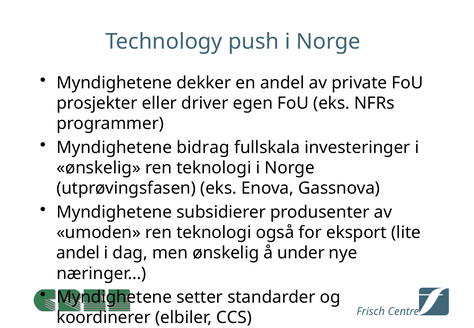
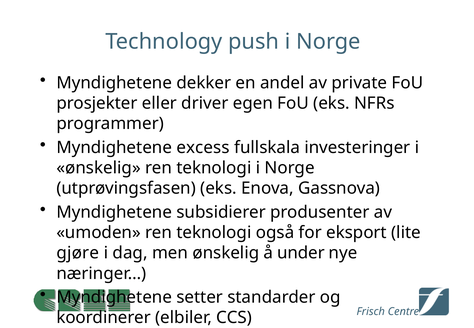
bidrag: bidrag -> excess
andel at (78, 253): andel -> gjøre
